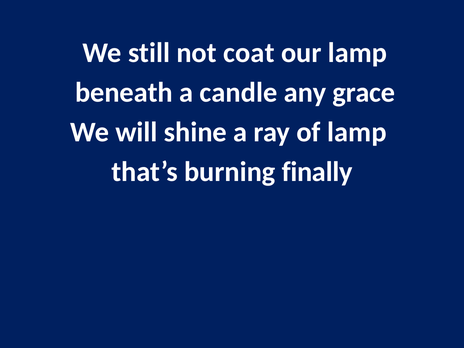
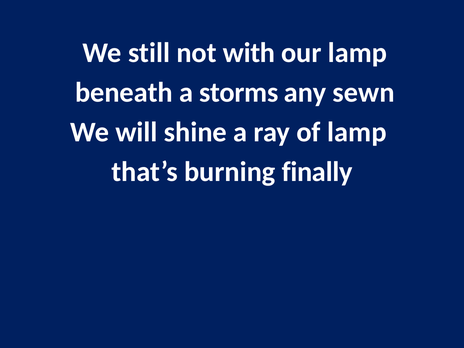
coat: coat -> with
candle: candle -> storms
grace: grace -> sewn
